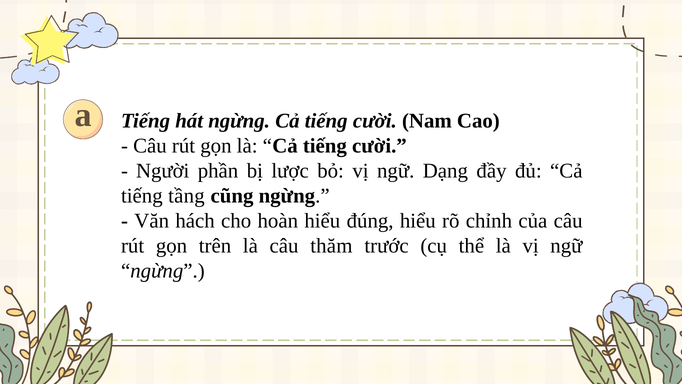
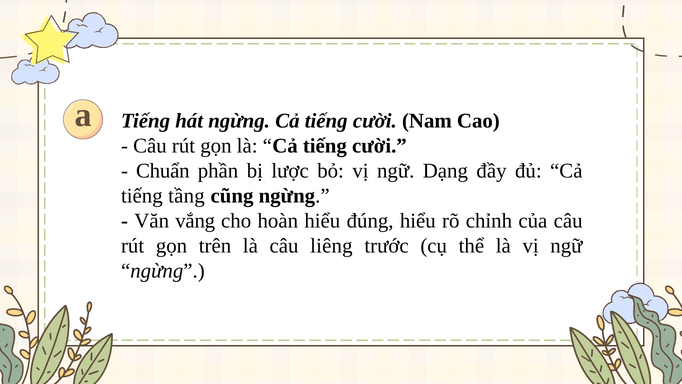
Người: Người -> Chuẩn
hách: hách -> vắng
thăm: thăm -> liêng
